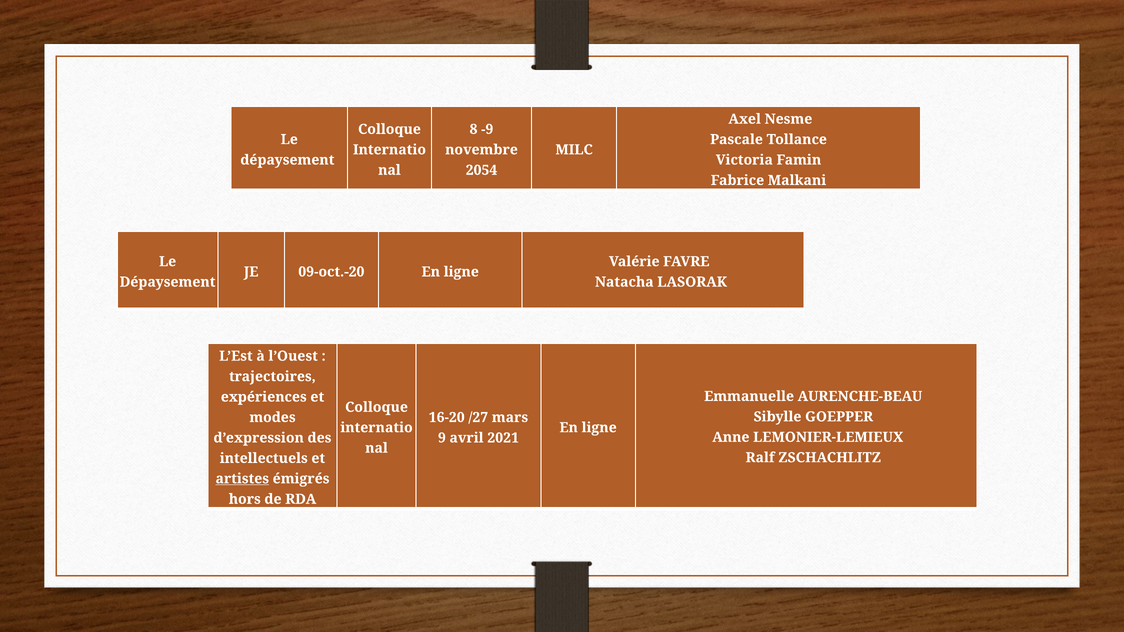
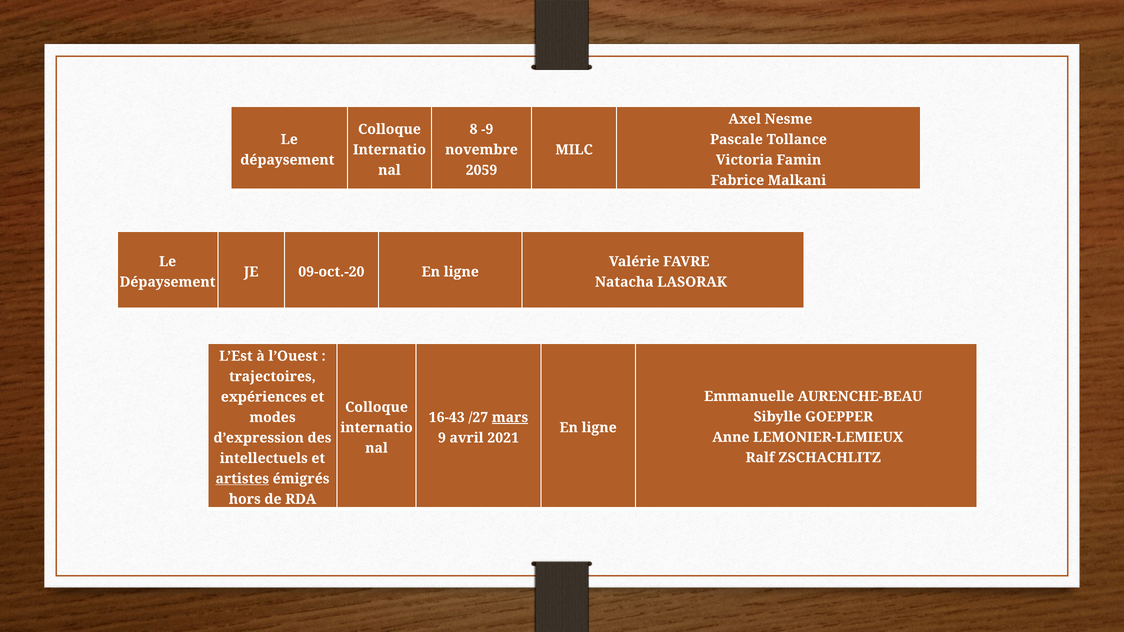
2054: 2054 -> 2059
16-20: 16-20 -> 16-43
mars underline: none -> present
